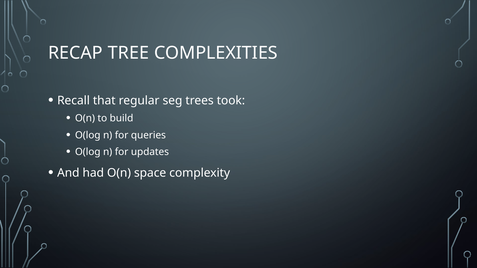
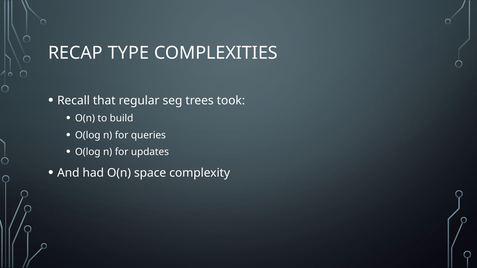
TREE: TREE -> TYPE
